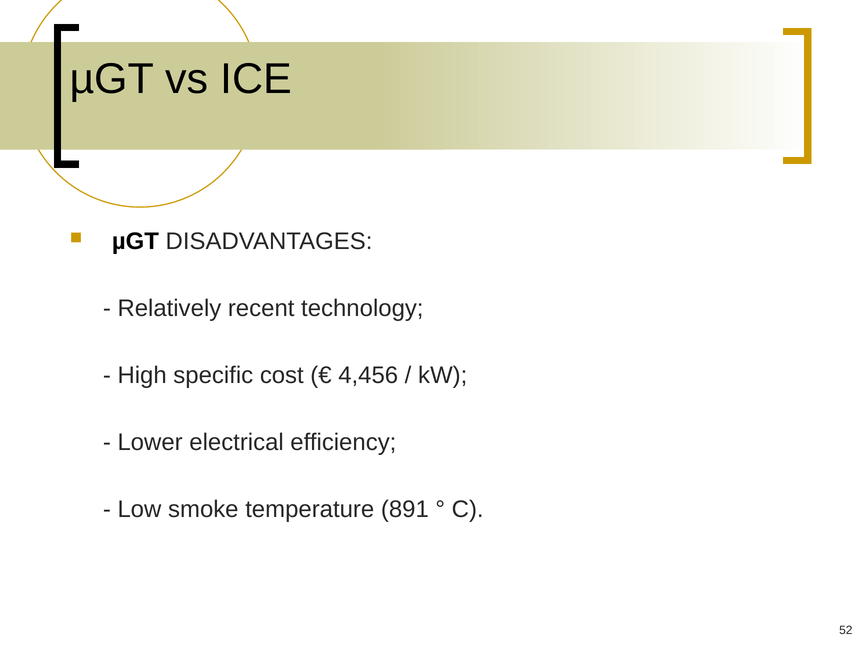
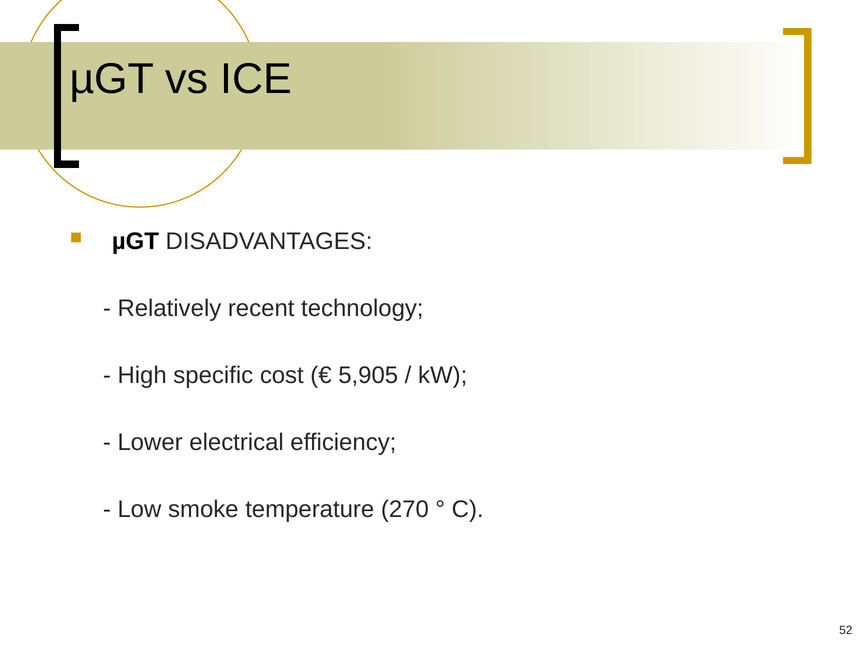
4,456: 4,456 -> 5,905
891: 891 -> 270
